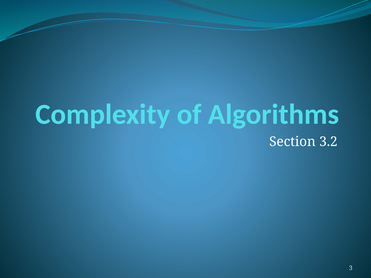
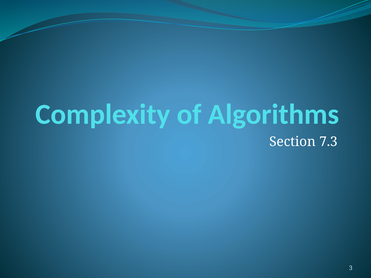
3.2: 3.2 -> 7.3
